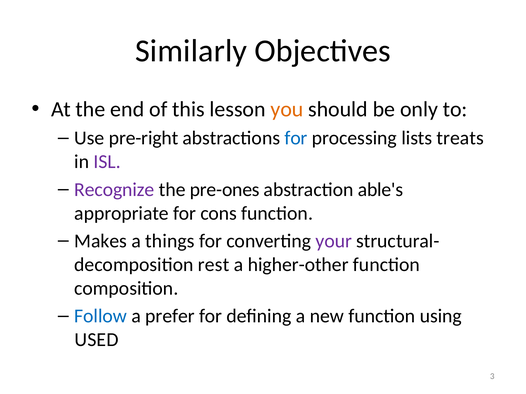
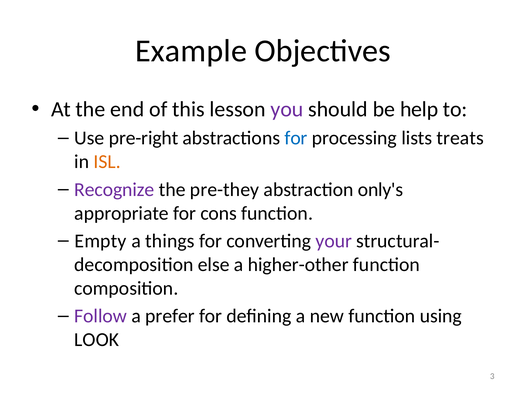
Similarly: Similarly -> Example
you colour: orange -> purple
only: only -> help
ISL colour: purple -> orange
pre-ones: pre-ones -> pre-they
able's: able's -> only's
Makes: Makes -> Empty
rest: rest -> else
Follow colour: blue -> purple
USED: USED -> LOOK
